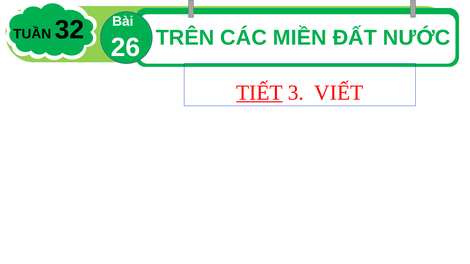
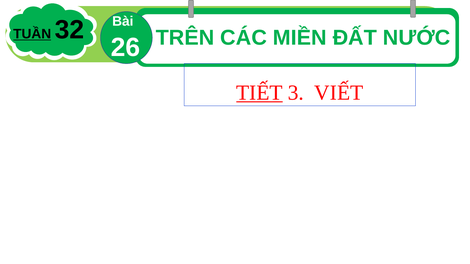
TUẦN underline: none -> present
